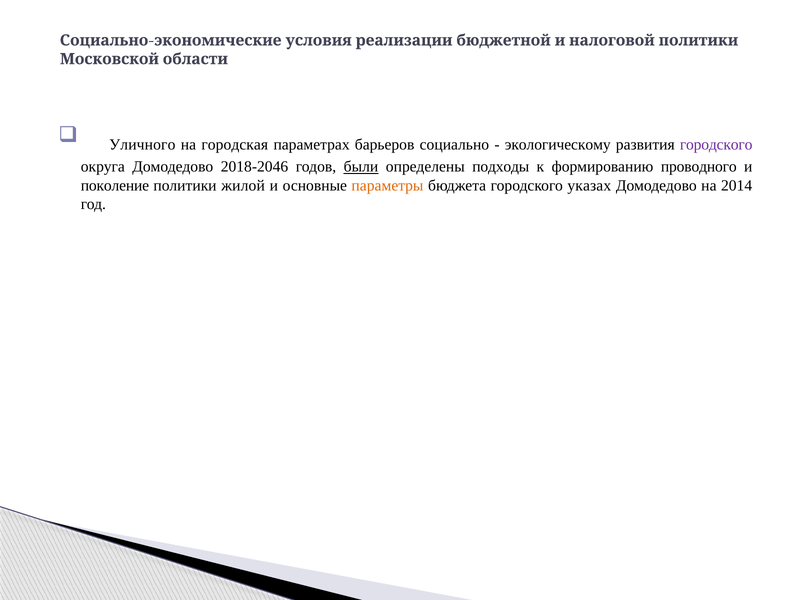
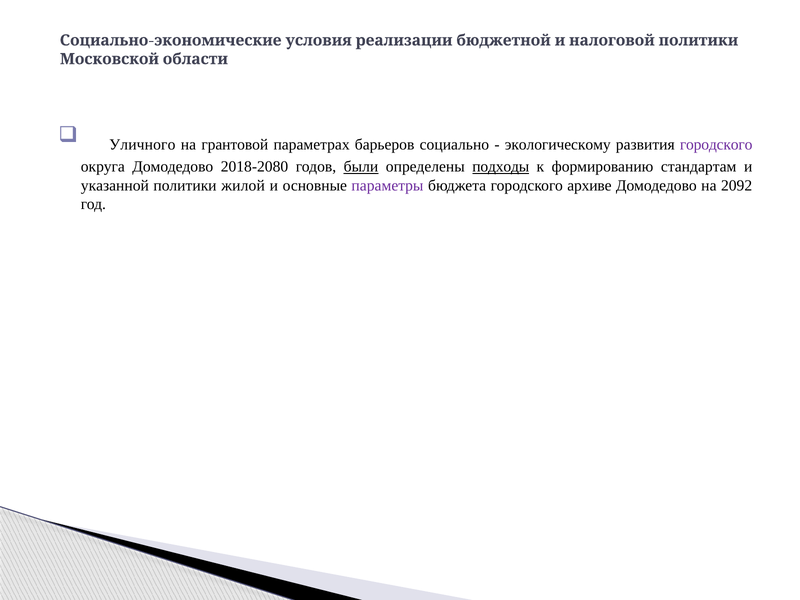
городская: городская -> грантовой
2018-2046: 2018-2046 -> 2018-2080
подходы underline: none -> present
проводного: проводного -> стандартам
поколение: поколение -> указанной
параметры colour: orange -> purple
указах: указах -> архиве
2014: 2014 -> 2092
